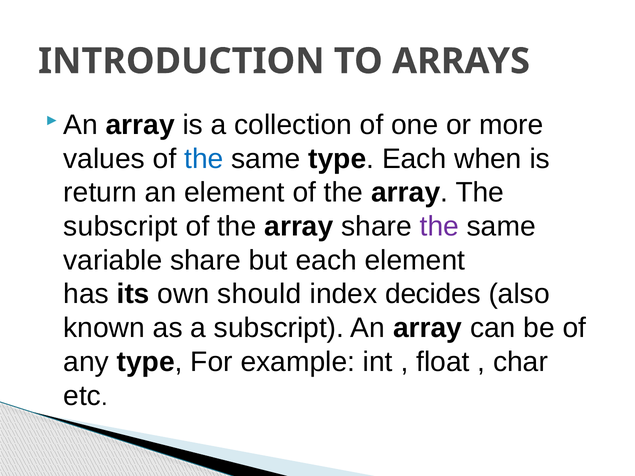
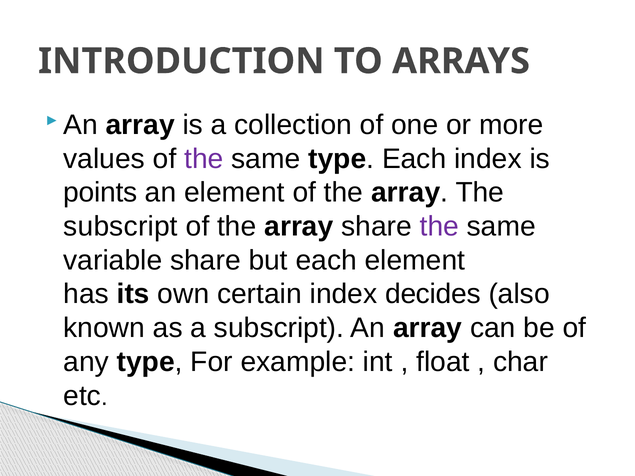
the at (204, 159) colour: blue -> purple
Each when: when -> index
return: return -> points
should: should -> certain
